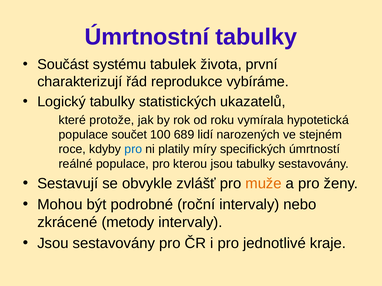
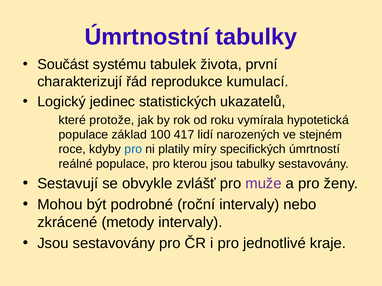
vybíráme: vybíráme -> kumulací
Logický tabulky: tabulky -> jedinec
součet: součet -> základ
689: 689 -> 417
muže colour: orange -> purple
